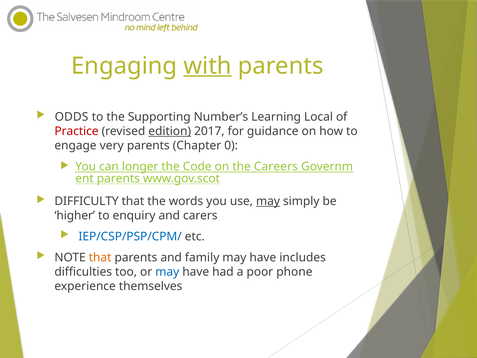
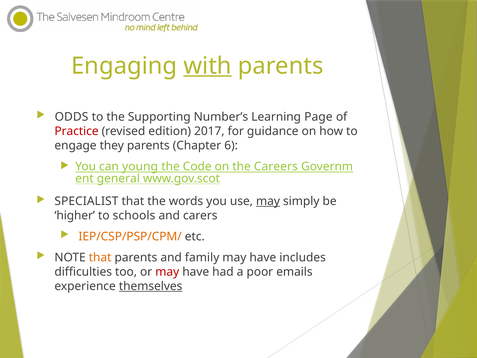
Local: Local -> Page
edition underline: present -> none
very: very -> they
0: 0 -> 6
longer: longer -> young
parents at (118, 178): parents -> general
DIFFICULTY: DIFFICULTY -> SPECIALIST
enquiry: enquiry -> schools
IEP/CSP/PSP/CPM/ colour: blue -> orange
may at (167, 272) colour: blue -> red
phone: phone -> emails
themselves underline: none -> present
